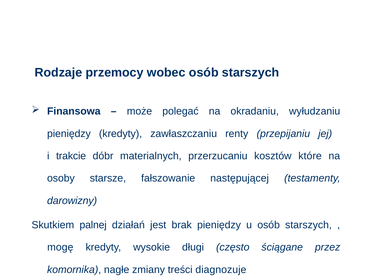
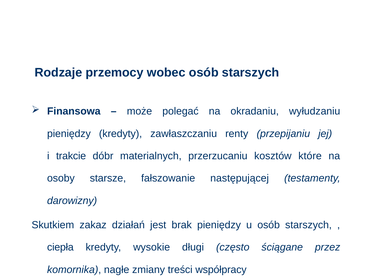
palnej: palnej -> zakaz
mogę: mogę -> ciepła
diagnozuje: diagnozuje -> współpracy
